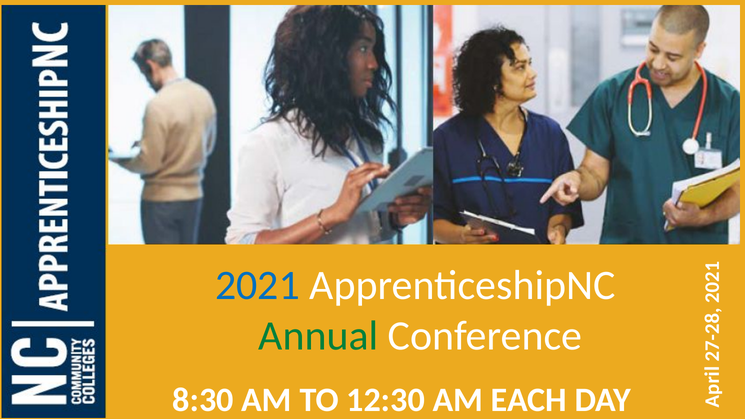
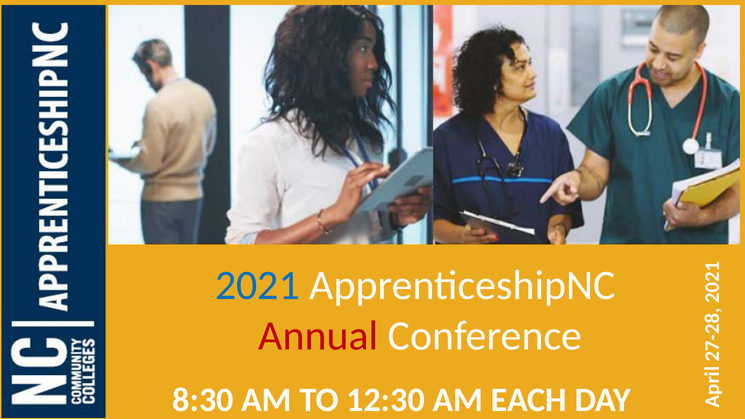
Annual colour: green -> red
